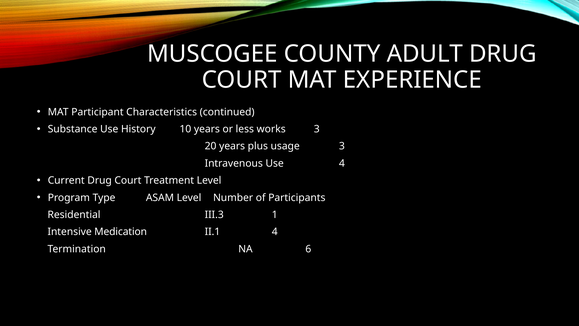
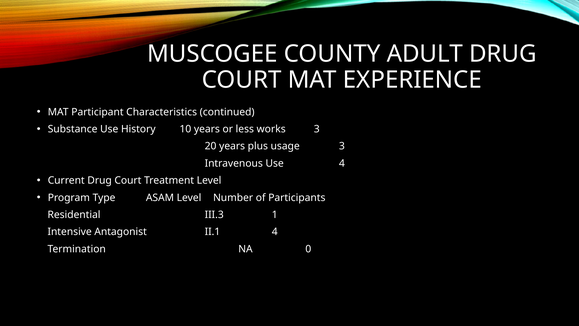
Medication: Medication -> Antagonist
6: 6 -> 0
